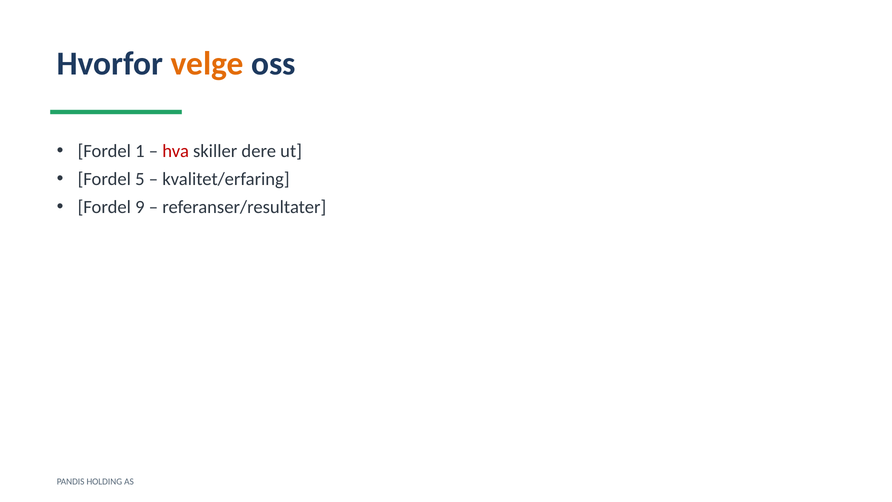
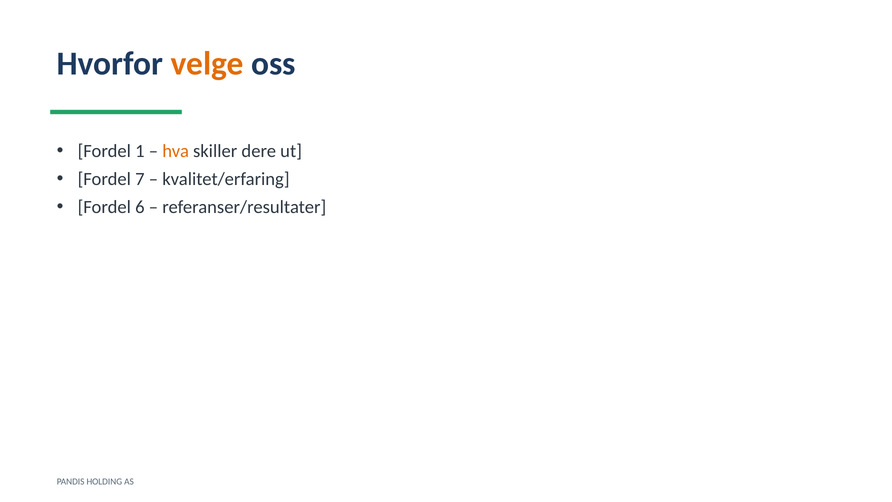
hva colour: red -> orange
5: 5 -> 7
9: 9 -> 6
